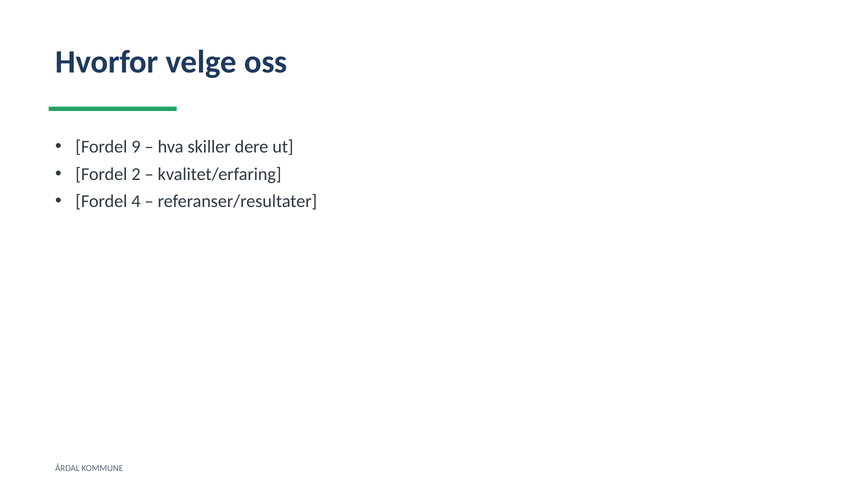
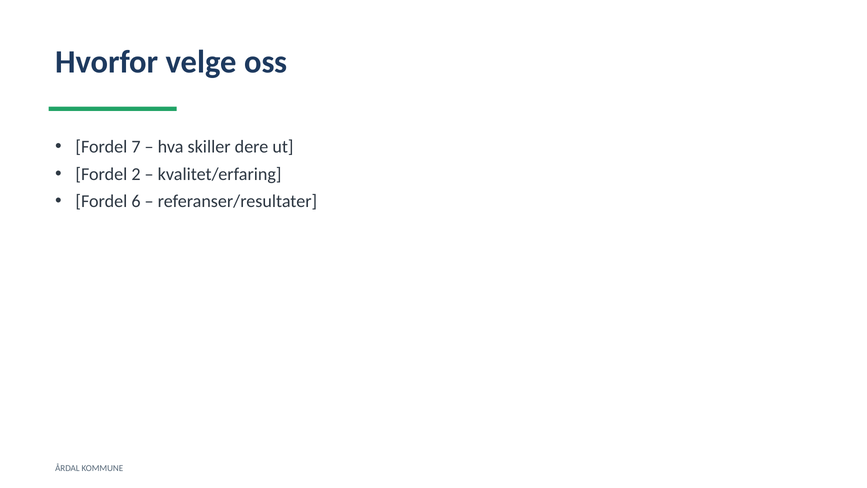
9: 9 -> 7
4: 4 -> 6
